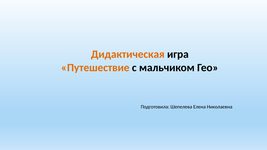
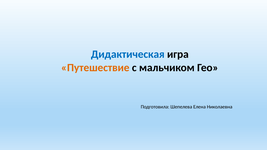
Дидактическая colour: orange -> blue
